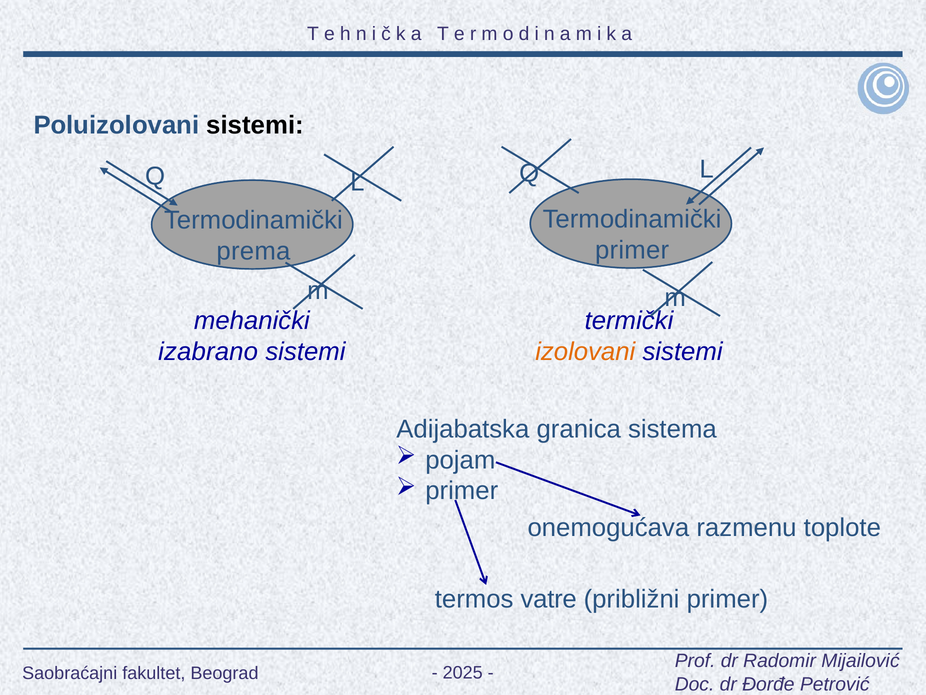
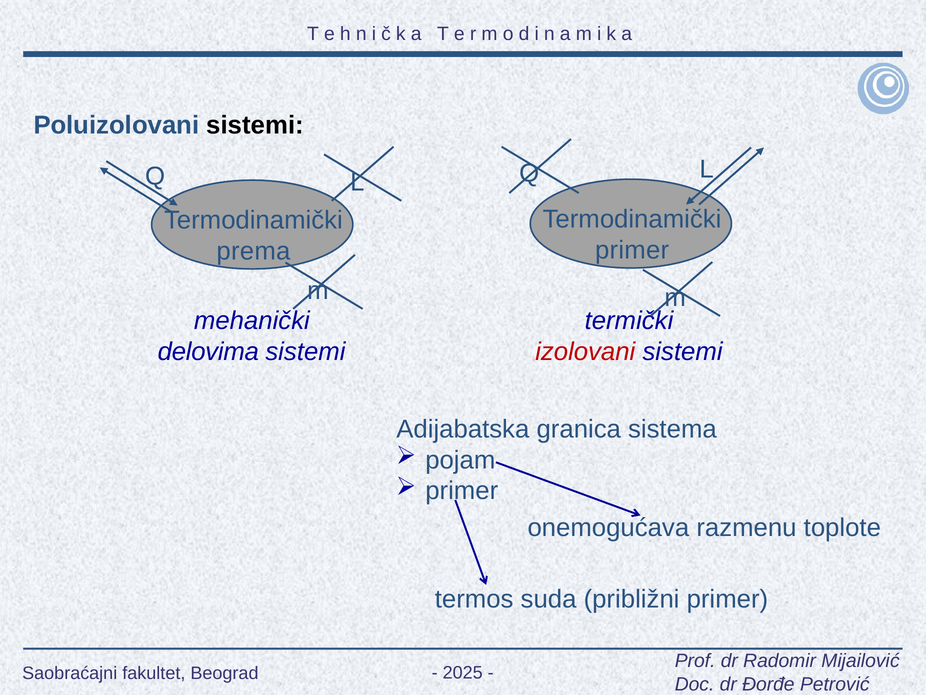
izabrano: izabrano -> delovima
izolovani colour: orange -> red
vatre: vatre -> suda
